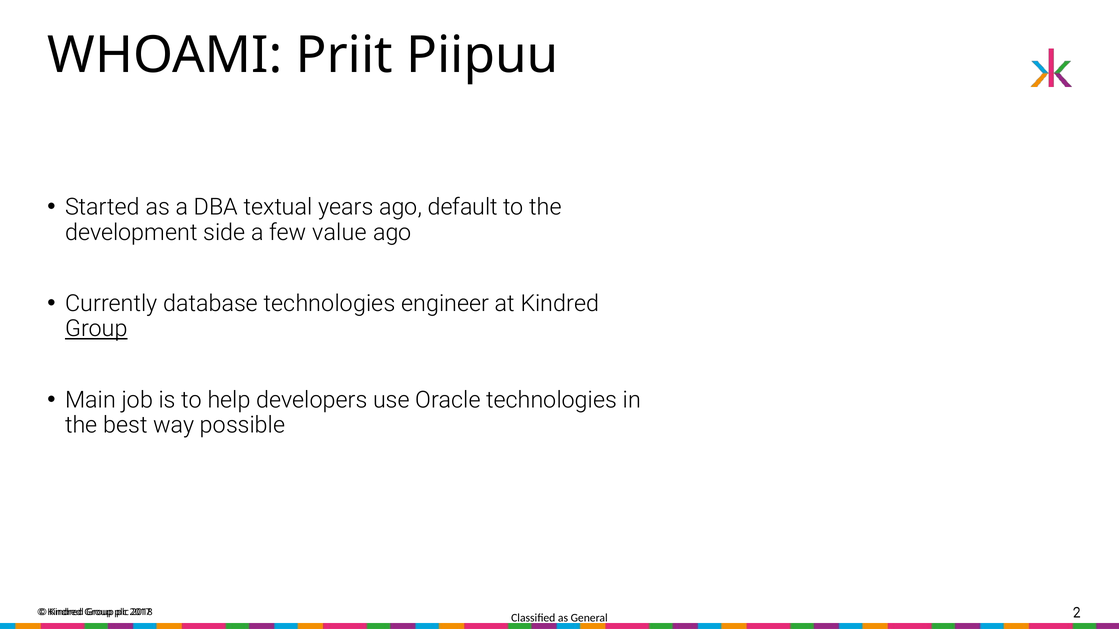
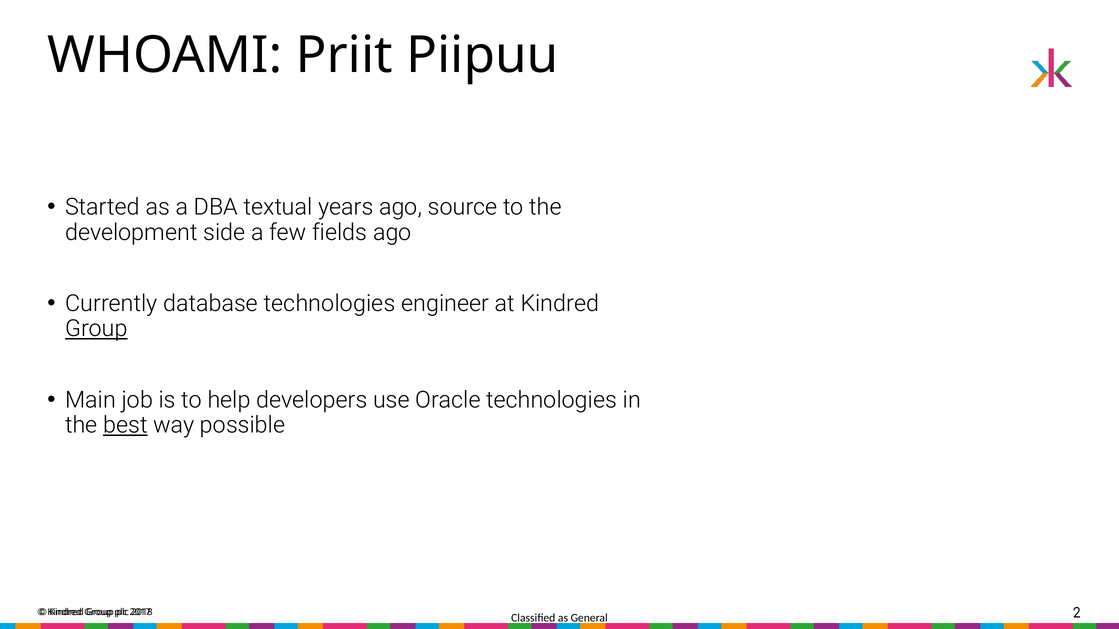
default: default -> source
value: value -> fields
best underline: none -> present
